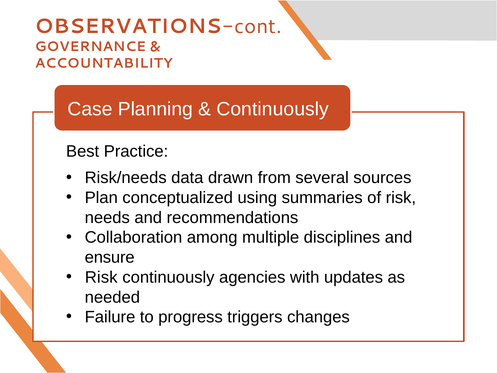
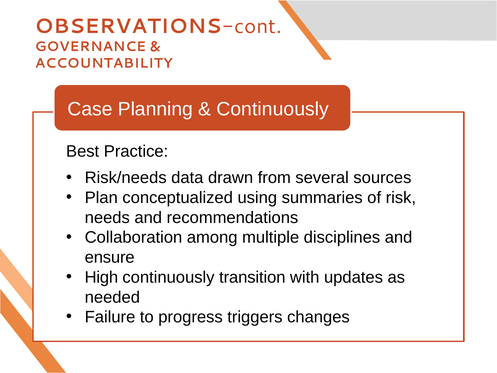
Risk at (101, 277): Risk -> High
agencies: agencies -> transition
